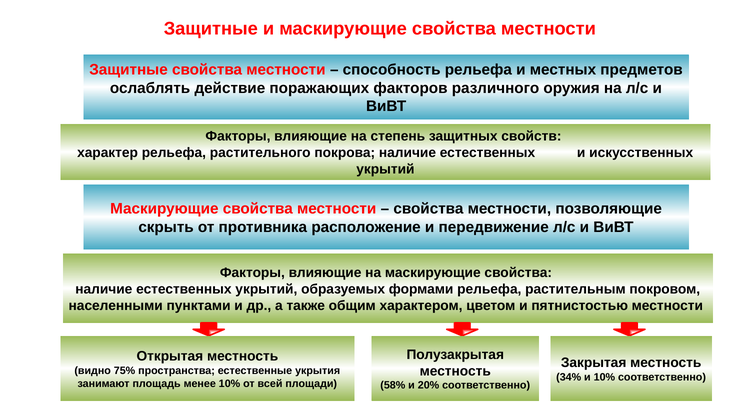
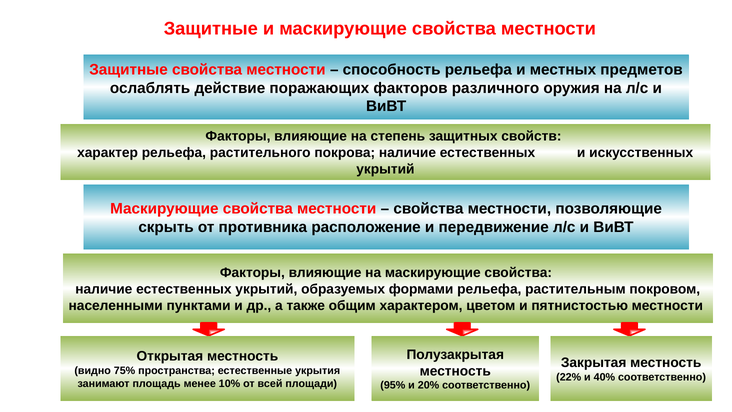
34%: 34% -> 22%
и 10%: 10% -> 40%
58%: 58% -> 95%
